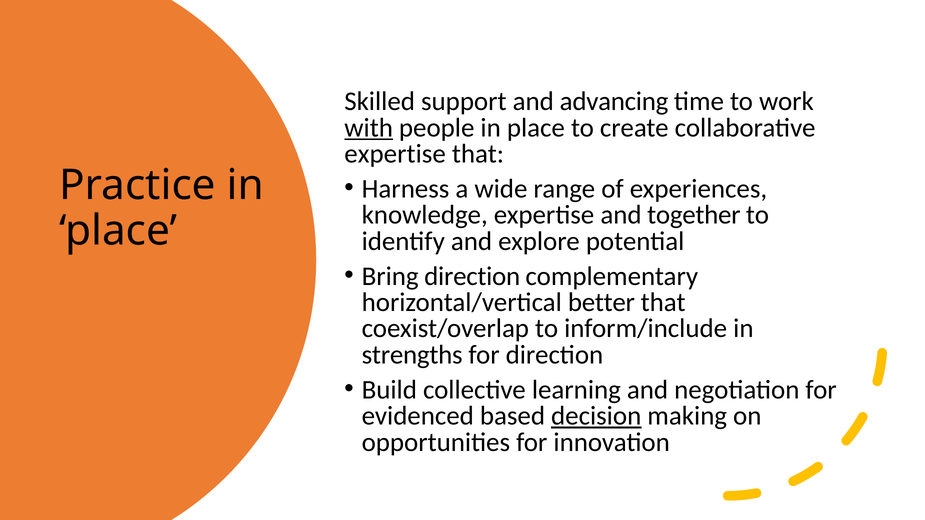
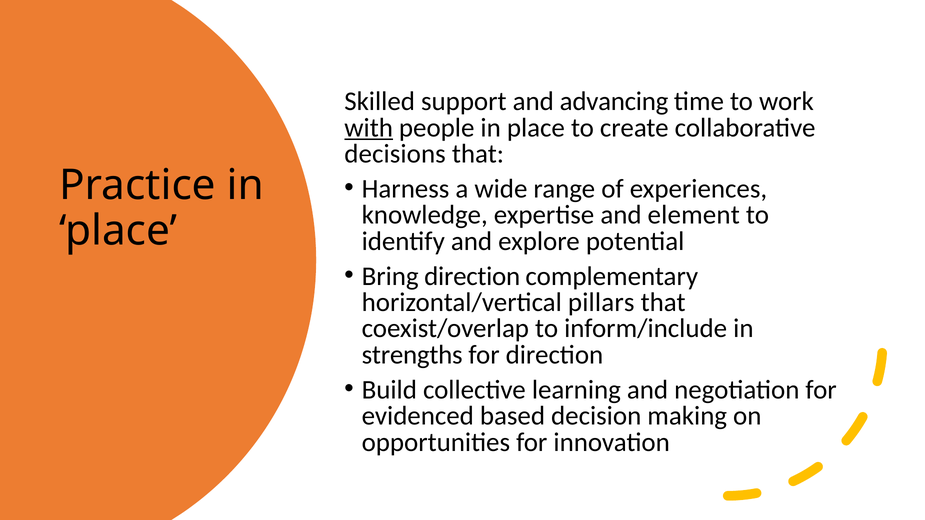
expertise at (395, 154): expertise -> decisions
together: together -> element
better: better -> pillars
decision underline: present -> none
